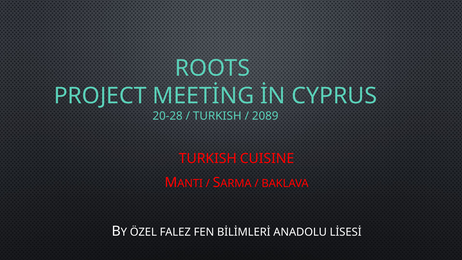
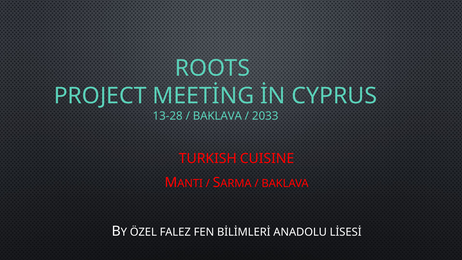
20-28: 20-28 -> 13-28
TURKISH at (217, 116): TURKISH -> BAKLAVA
2089: 2089 -> 2033
